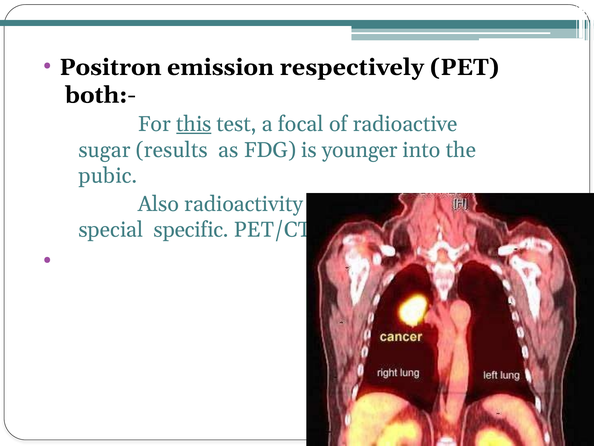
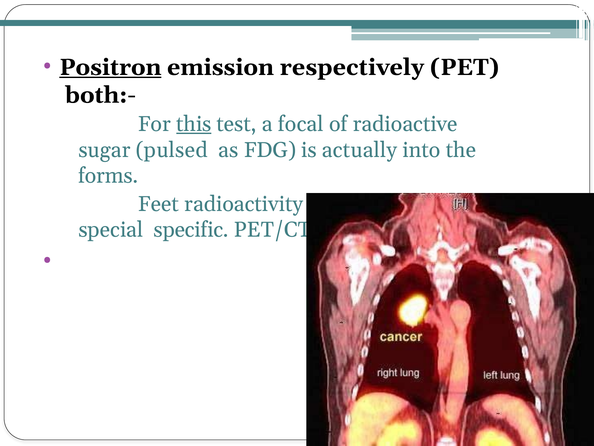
Positron underline: none -> present
results: results -> pulsed
younger: younger -> actually
pubic: pubic -> forms
Also: Also -> Feet
